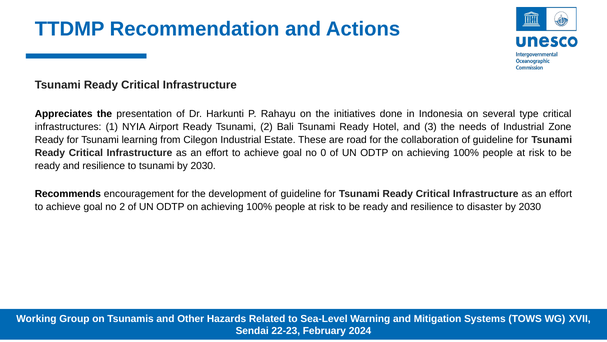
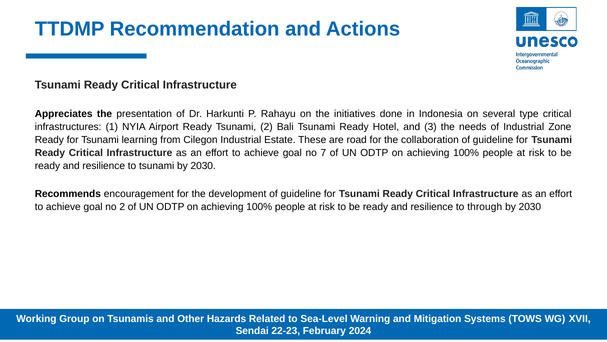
0: 0 -> 7
disaster: disaster -> through
